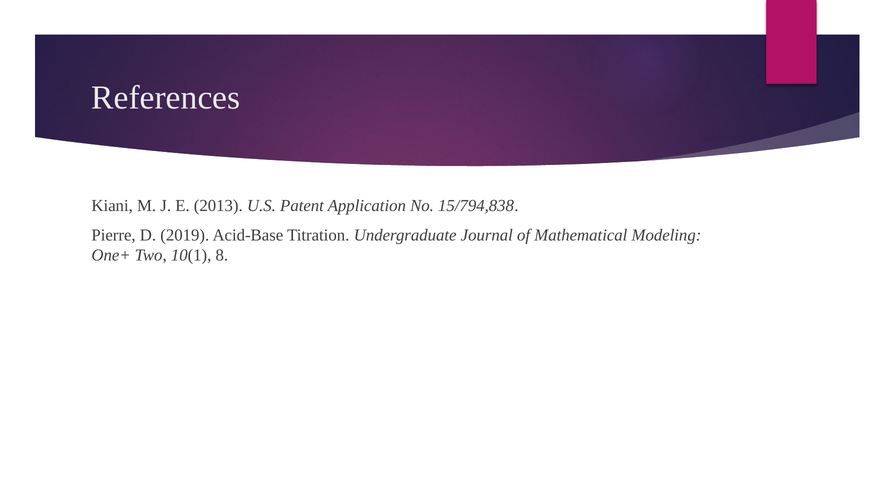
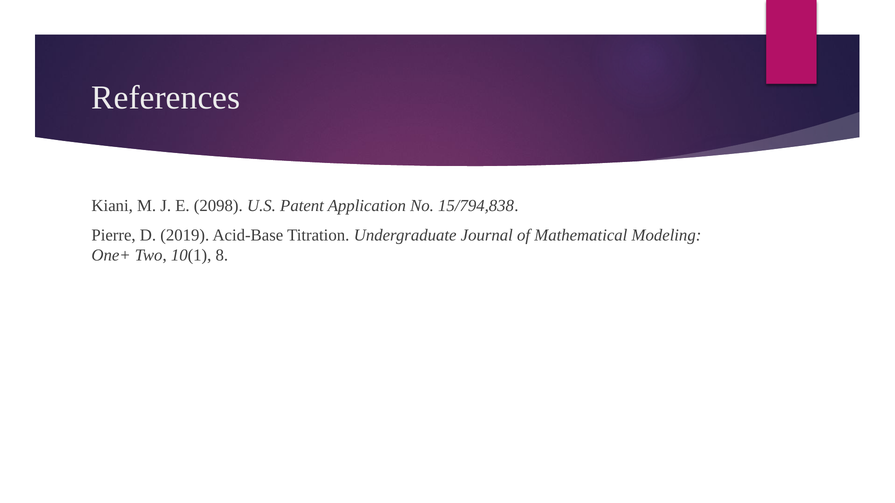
2013: 2013 -> 2098
